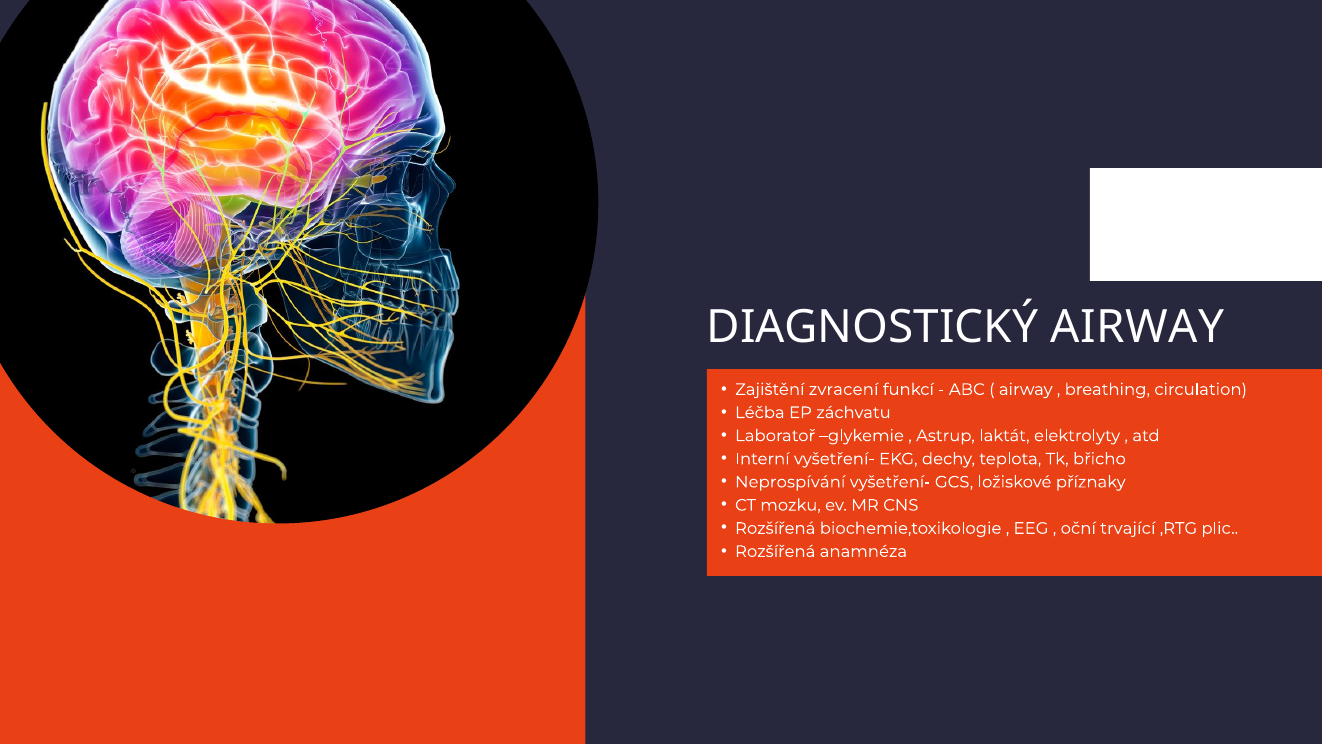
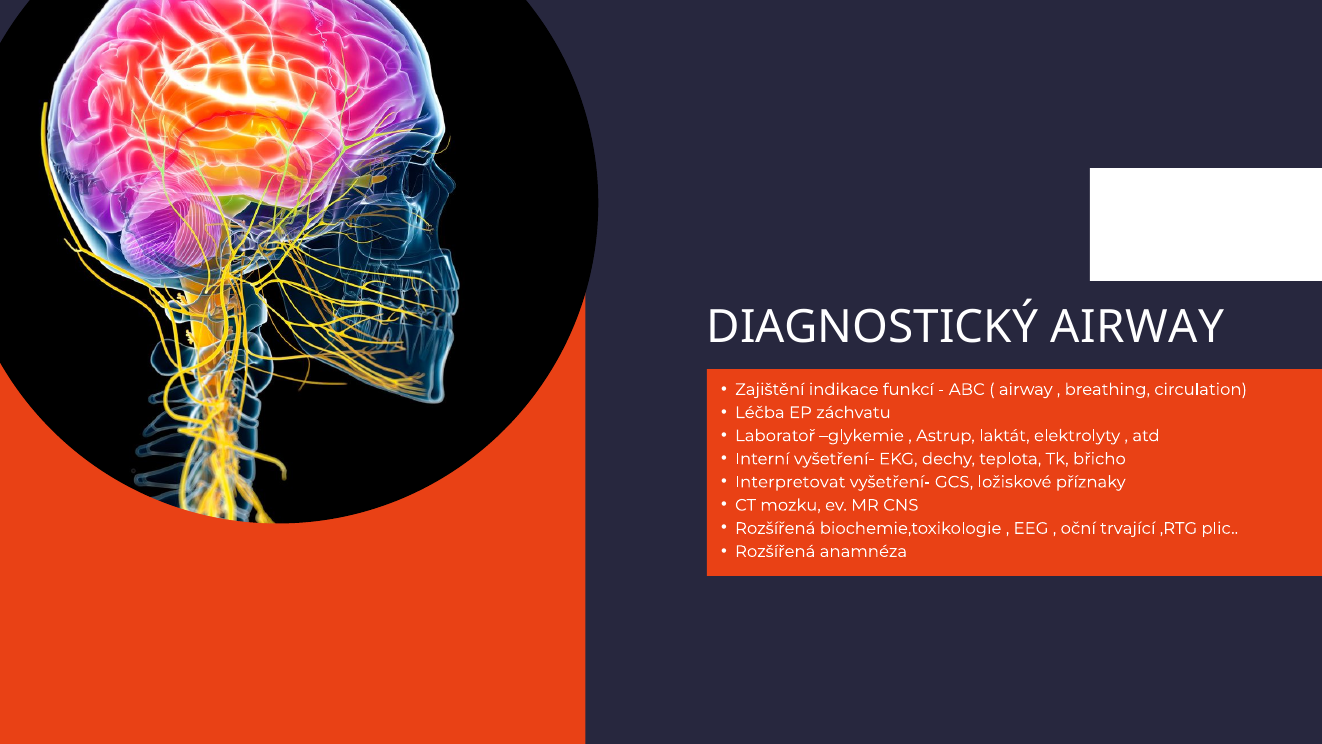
zvracení: zvracení -> indikace
Neprospívání: Neprospívání -> Interpretovat
